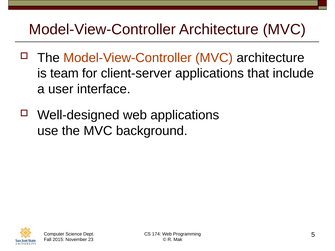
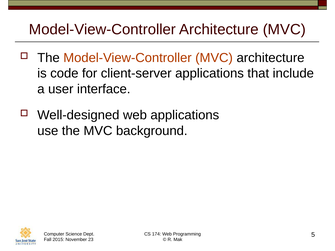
team: team -> code
